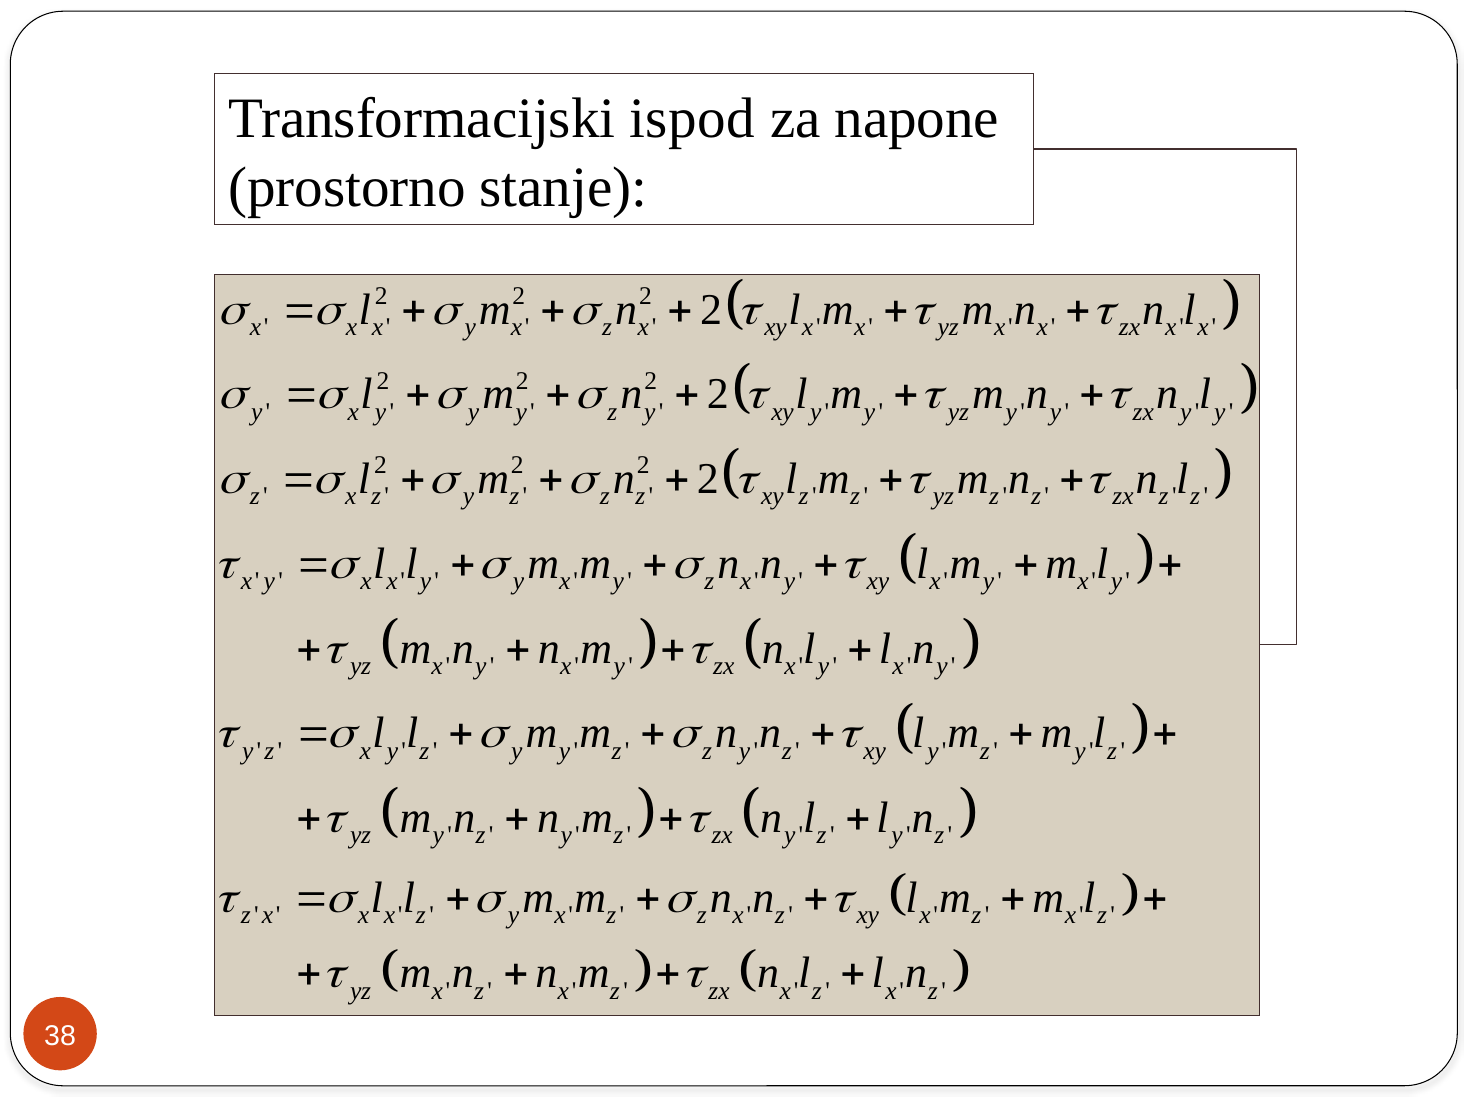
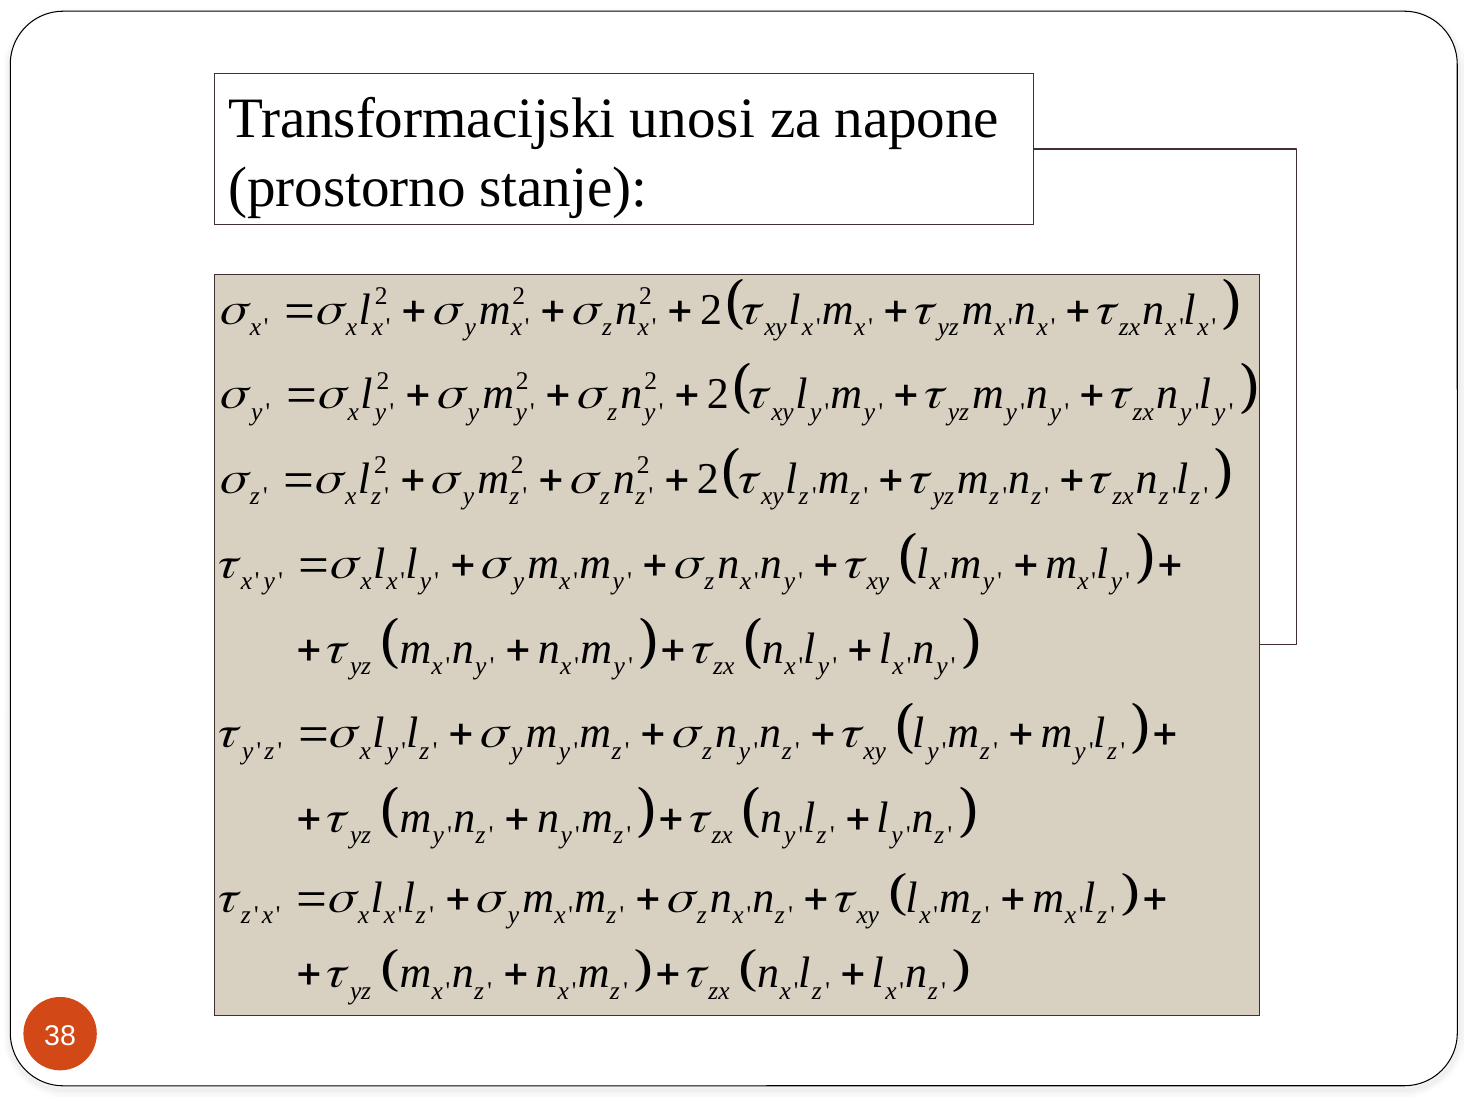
ispod: ispod -> unosi
